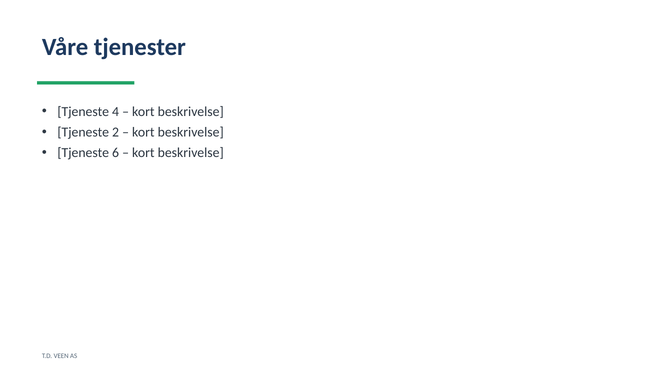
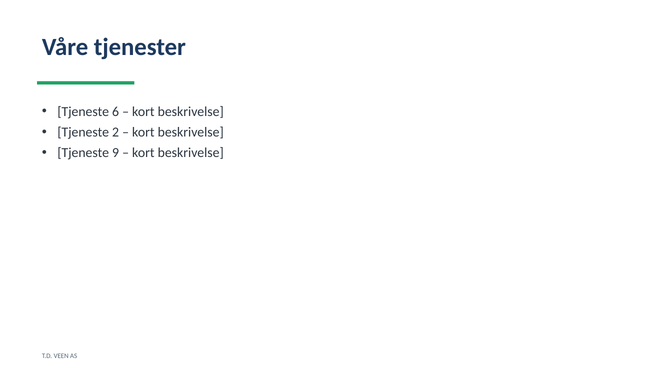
4: 4 -> 6
6: 6 -> 9
